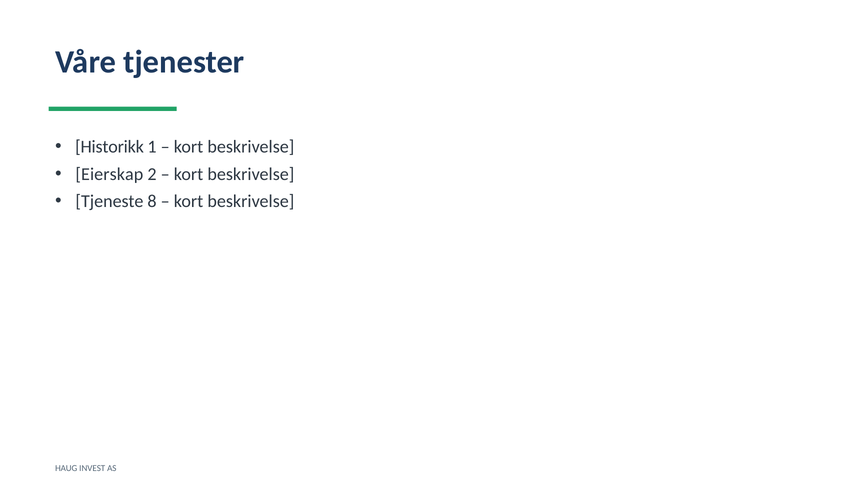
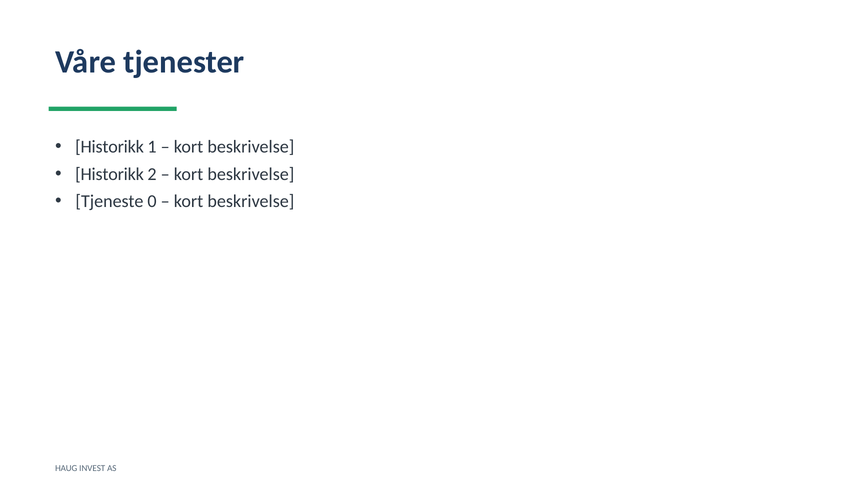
Eierskap at (109, 174): Eierskap -> Historikk
8: 8 -> 0
